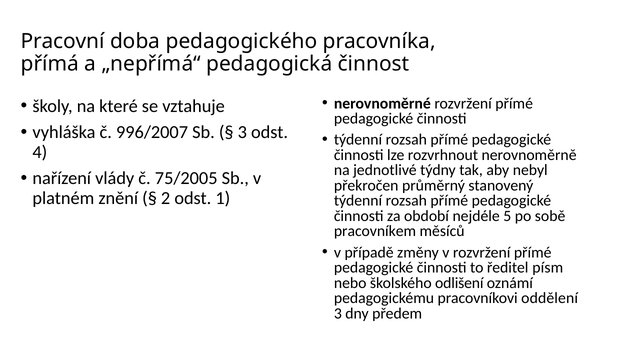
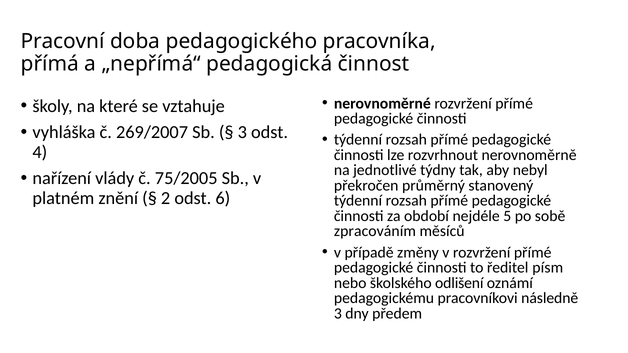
996/2007: 996/2007 -> 269/2007
1: 1 -> 6
pracovníkem: pracovníkem -> zpracováním
oddělení: oddělení -> následně
